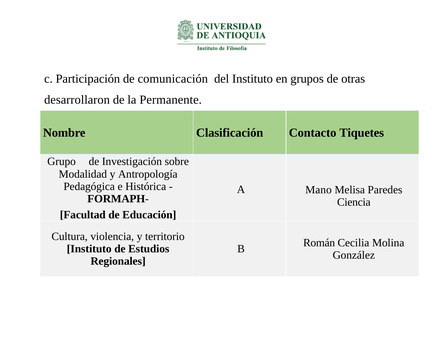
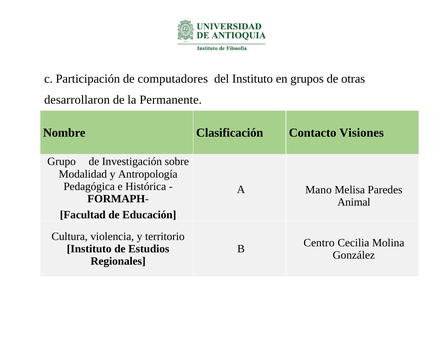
comunicación: comunicación -> computadores
Tiquetes: Tiquetes -> Visiones
Ciencia: Ciencia -> Animal
Román: Román -> Centro
